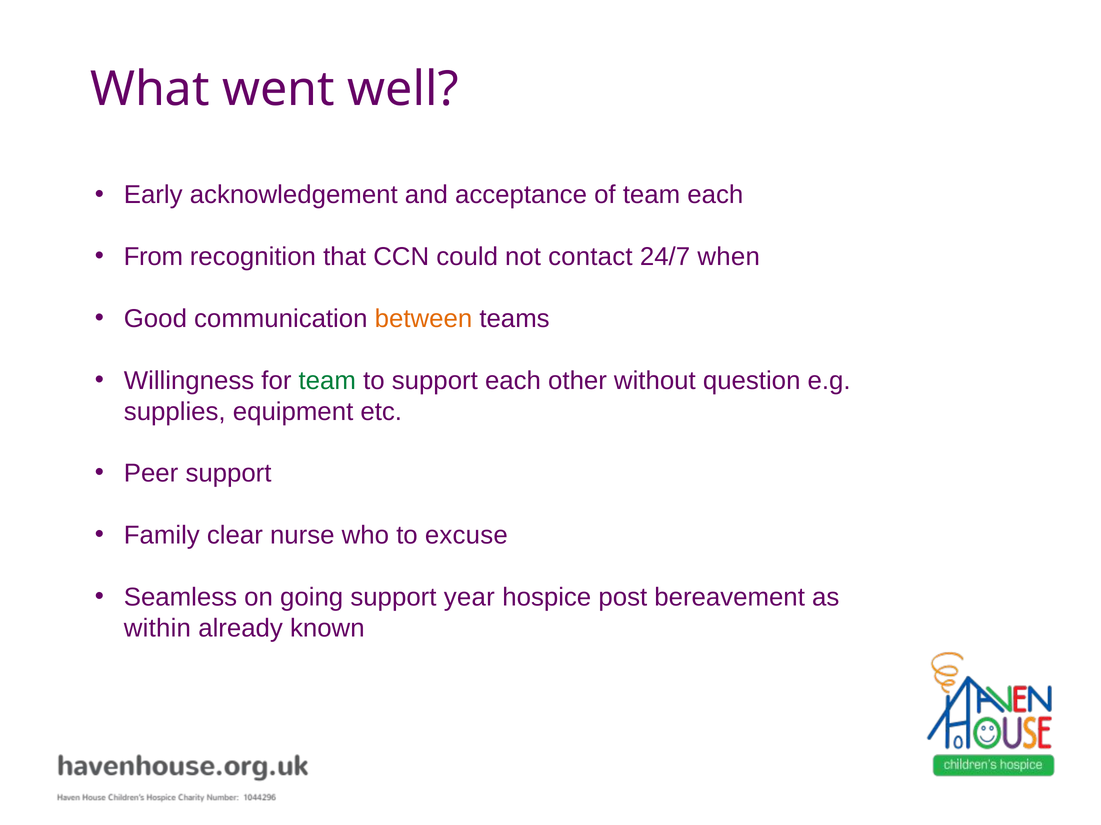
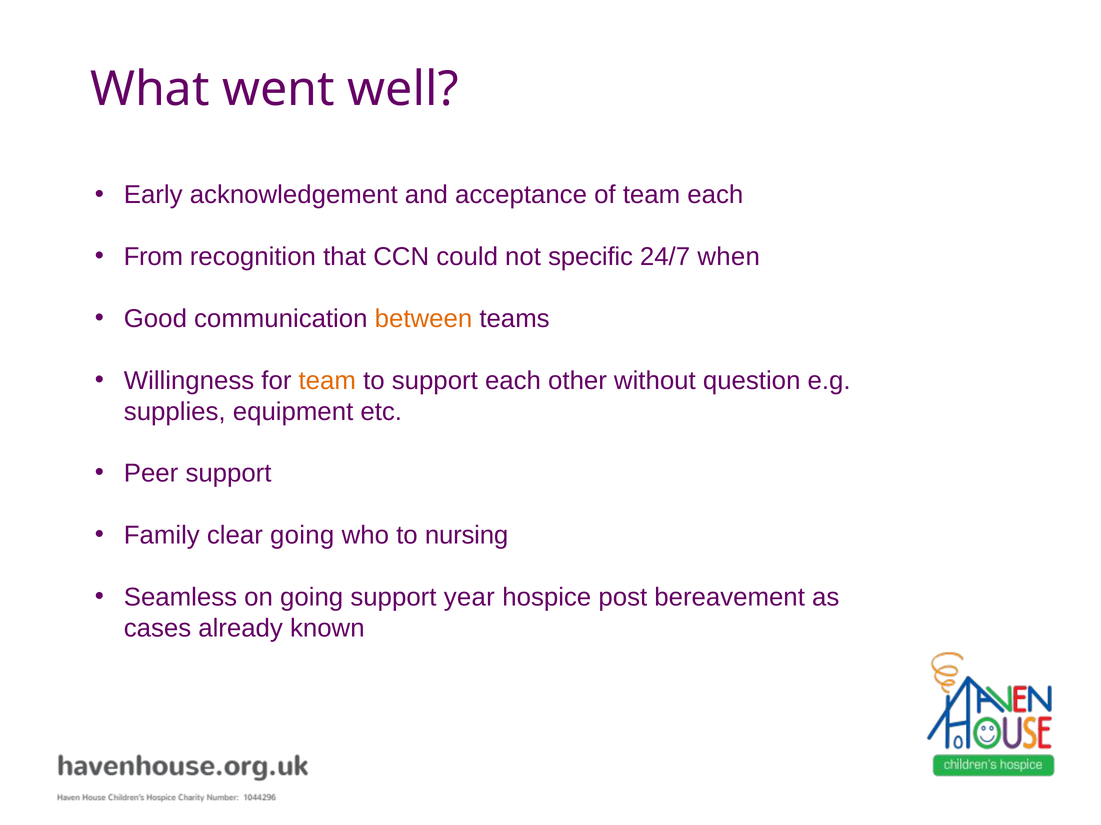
contact: contact -> specific
team at (327, 381) colour: green -> orange
clear nurse: nurse -> going
excuse: excuse -> nursing
within: within -> cases
